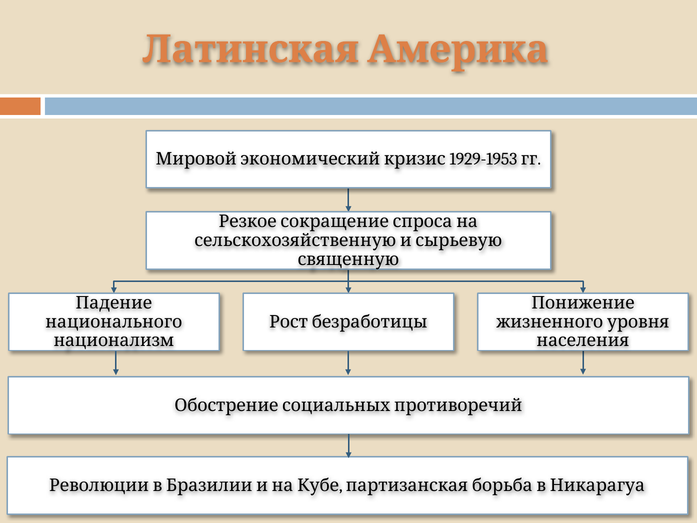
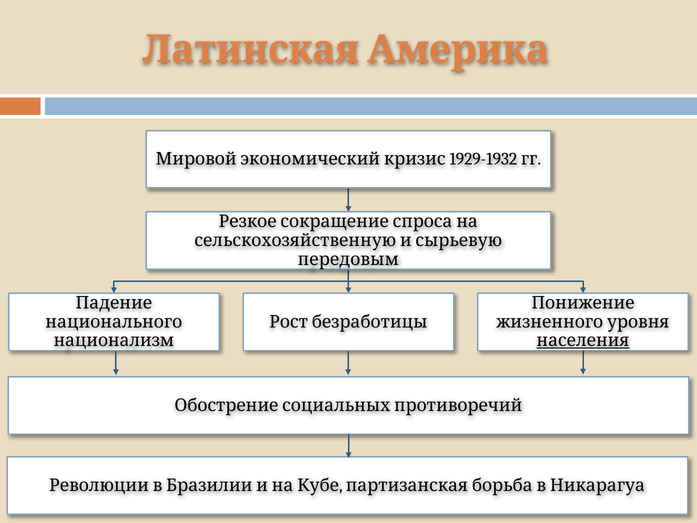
1929-1953: 1929-1953 -> 1929-1932
священную: священную -> передовым
населения underline: none -> present
